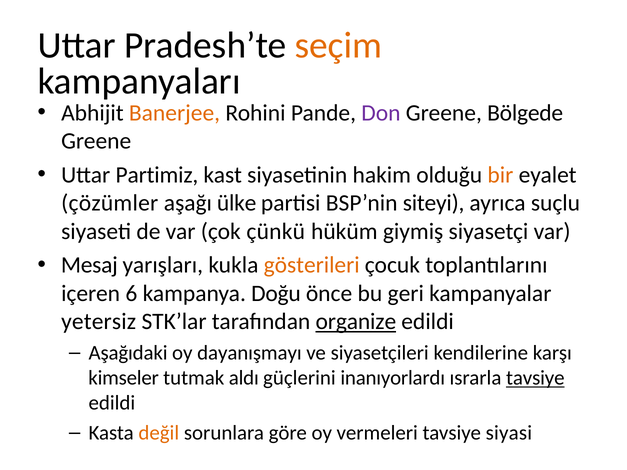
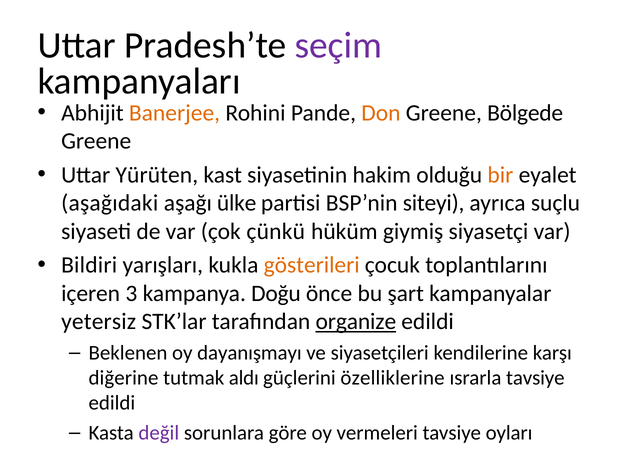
seçim colour: orange -> purple
Don colour: purple -> orange
Partimiz: Partimiz -> Yürüten
çözümler: çözümler -> aşağıdaki
Mesaj: Mesaj -> Bildiri
6: 6 -> 3
geri: geri -> şart
Aşağıdaki: Aşağıdaki -> Beklenen
kimseler: kimseler -> diğerine
inanıyorlardı: inanıyorlardı -> özelliklerine
tavsiye at (535, 378) underline: present -> none
değil colour: orange -> purple
siyasi: siyasi -> oyları
